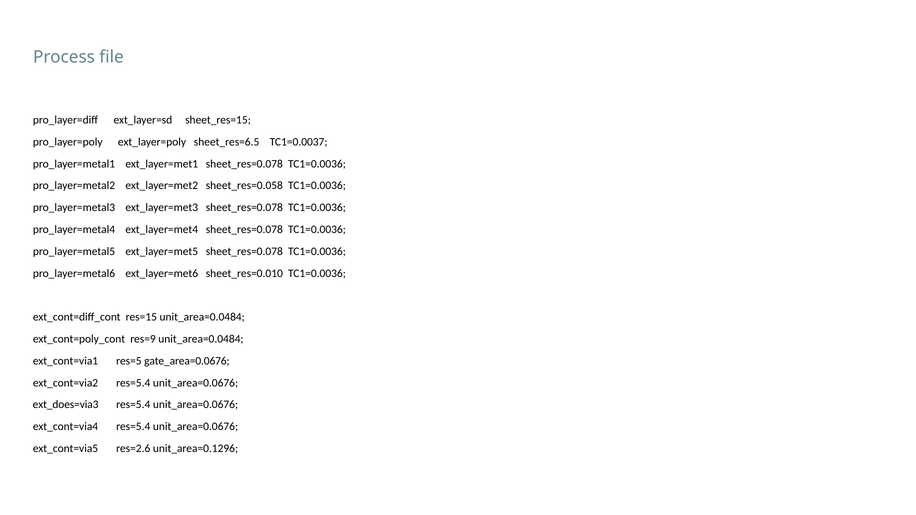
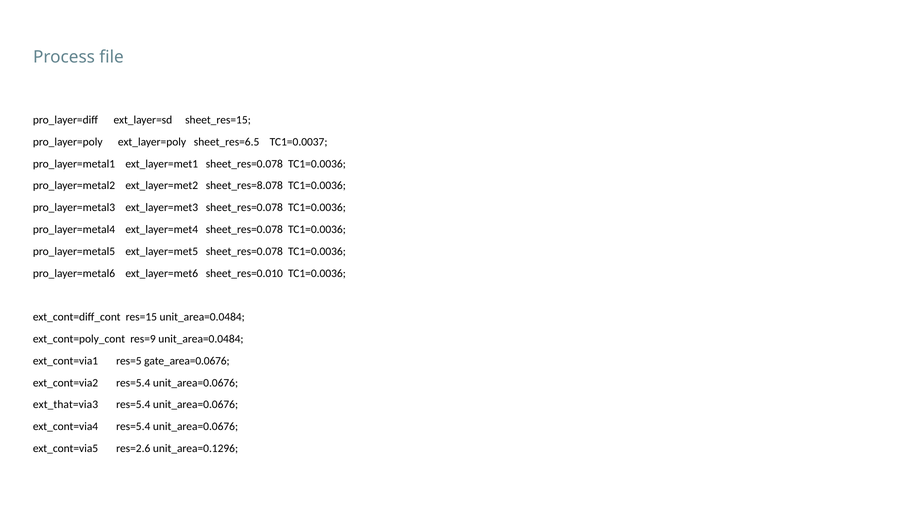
sheet_res=0.058: sheet_res=0.058 -> sheet_res=8.078
ext_does=via3: ext_does=via3 -> ext_that=via3
